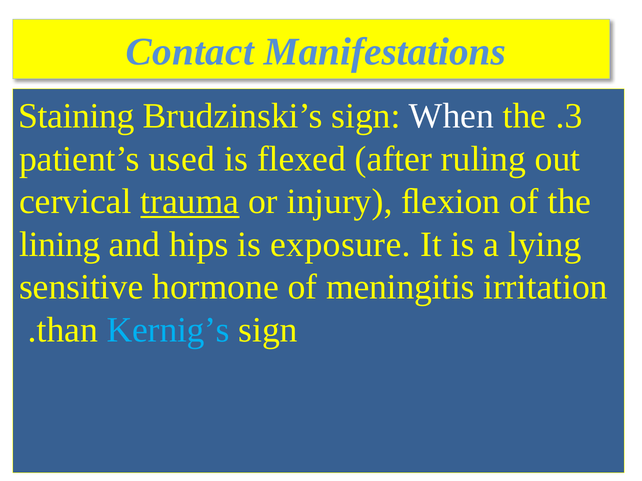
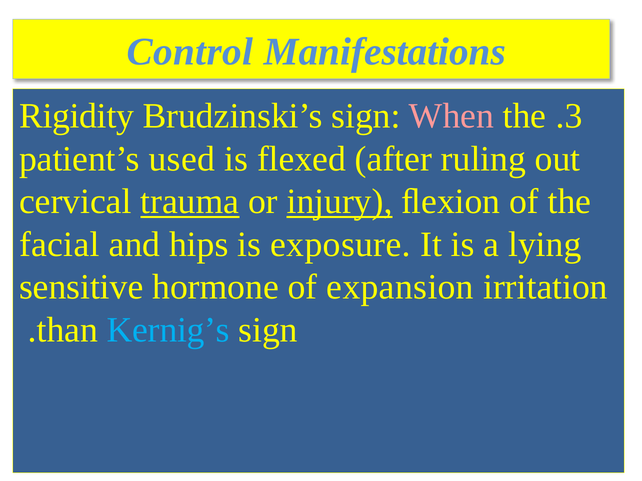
Contact: Contact -> Control
Staining: Staining -> Rigidity
When colour: white -> pink
injury underline: none -> present
lining: lining -> facial
meningitis: meningitis -> expansion
